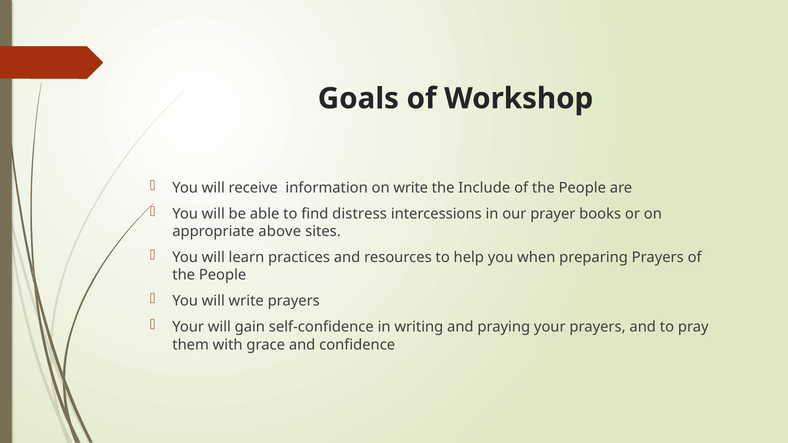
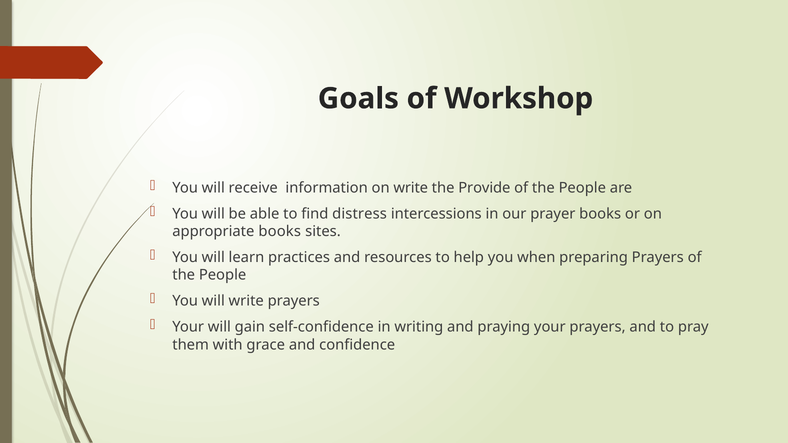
Include: Include -> Provide
appropriate above: above -> books
